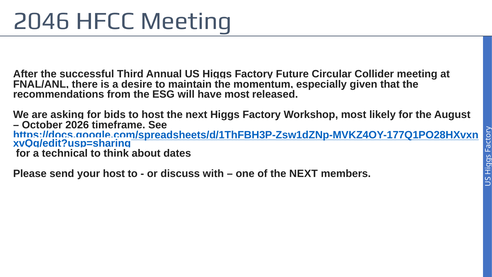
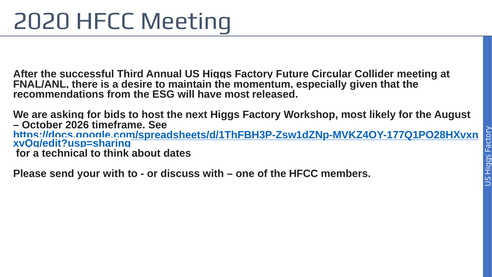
2046: 2046 -> 2020
your host: host -> with
of the NEXT: NEXT -> HFCC
